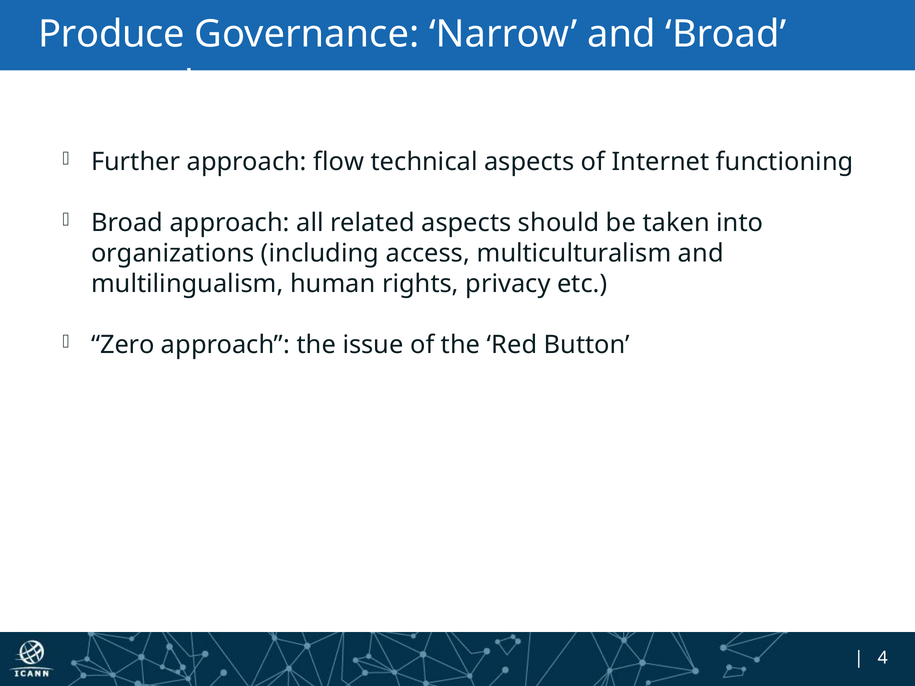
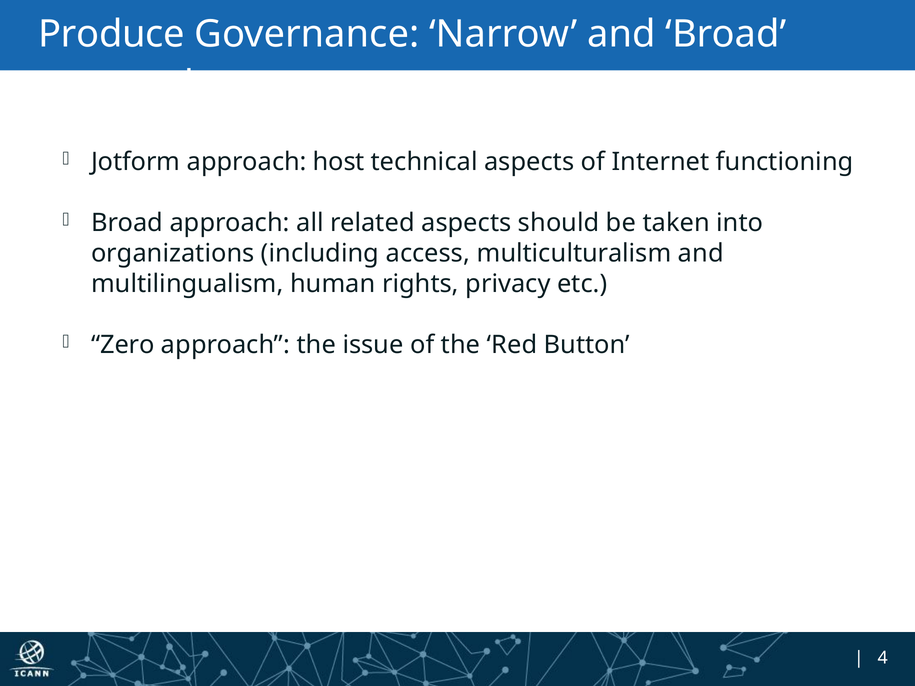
Further: Further -> Jotform
flow: flow -> host
